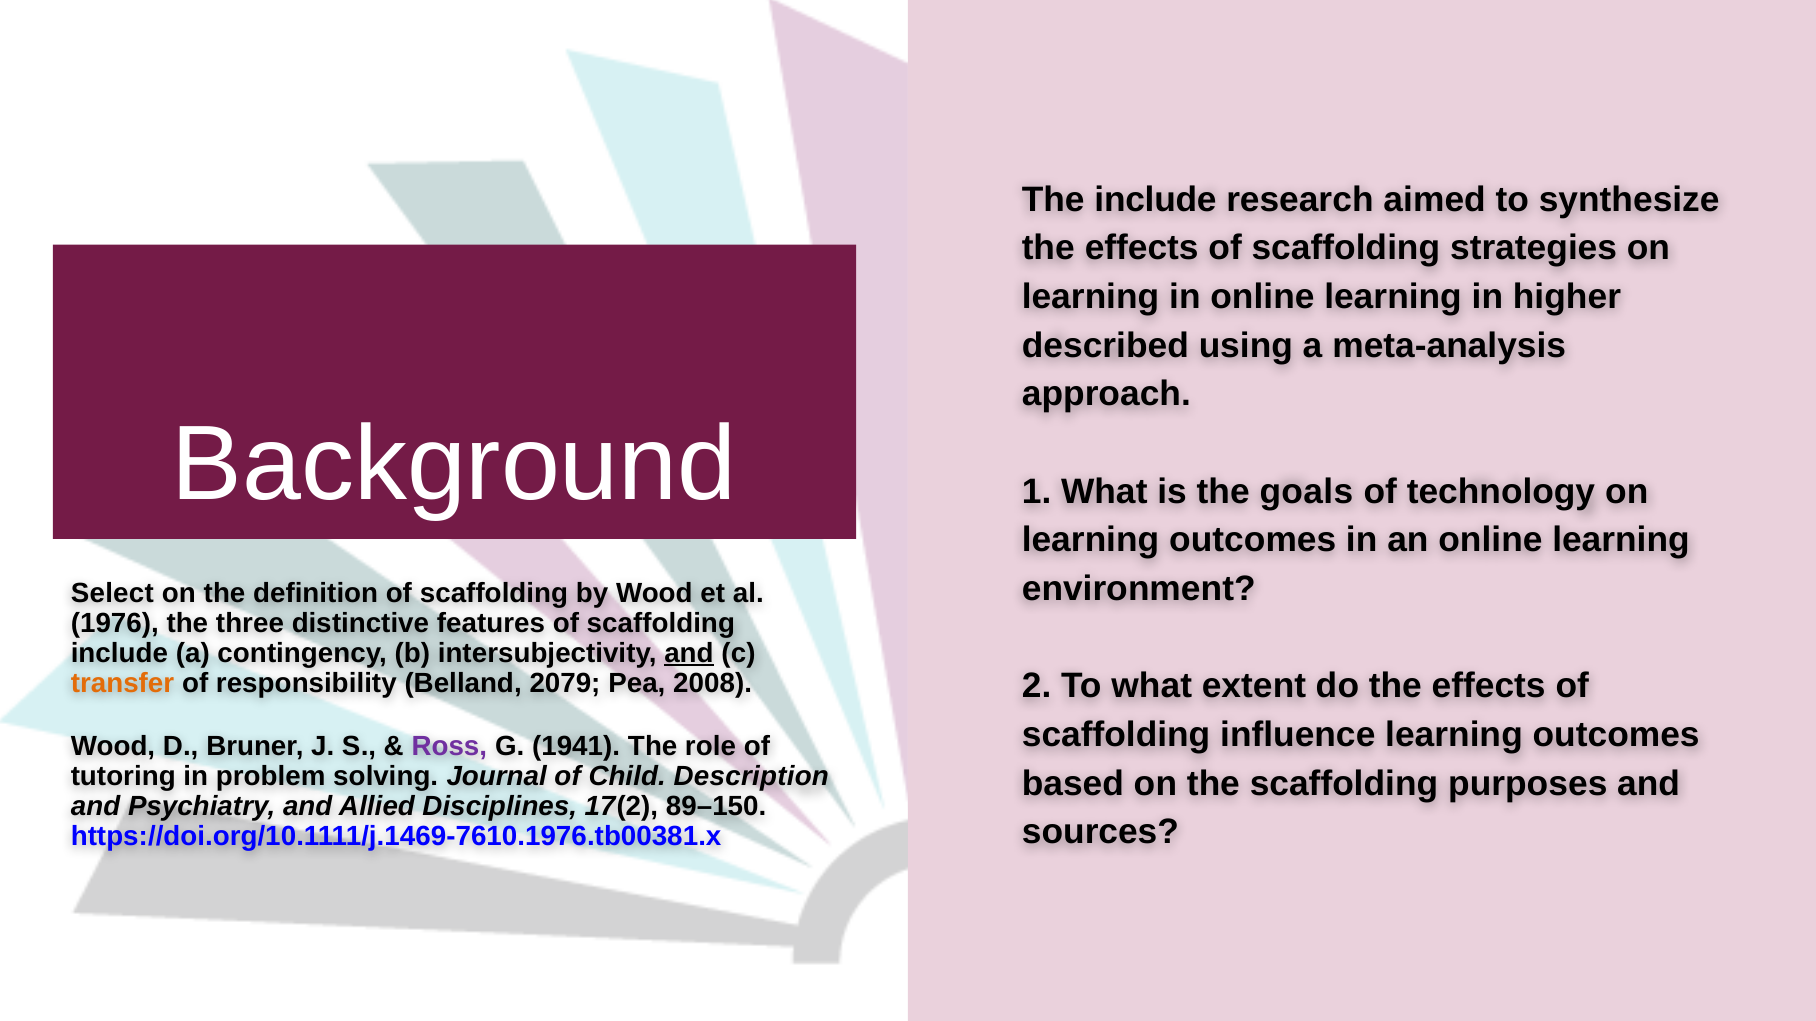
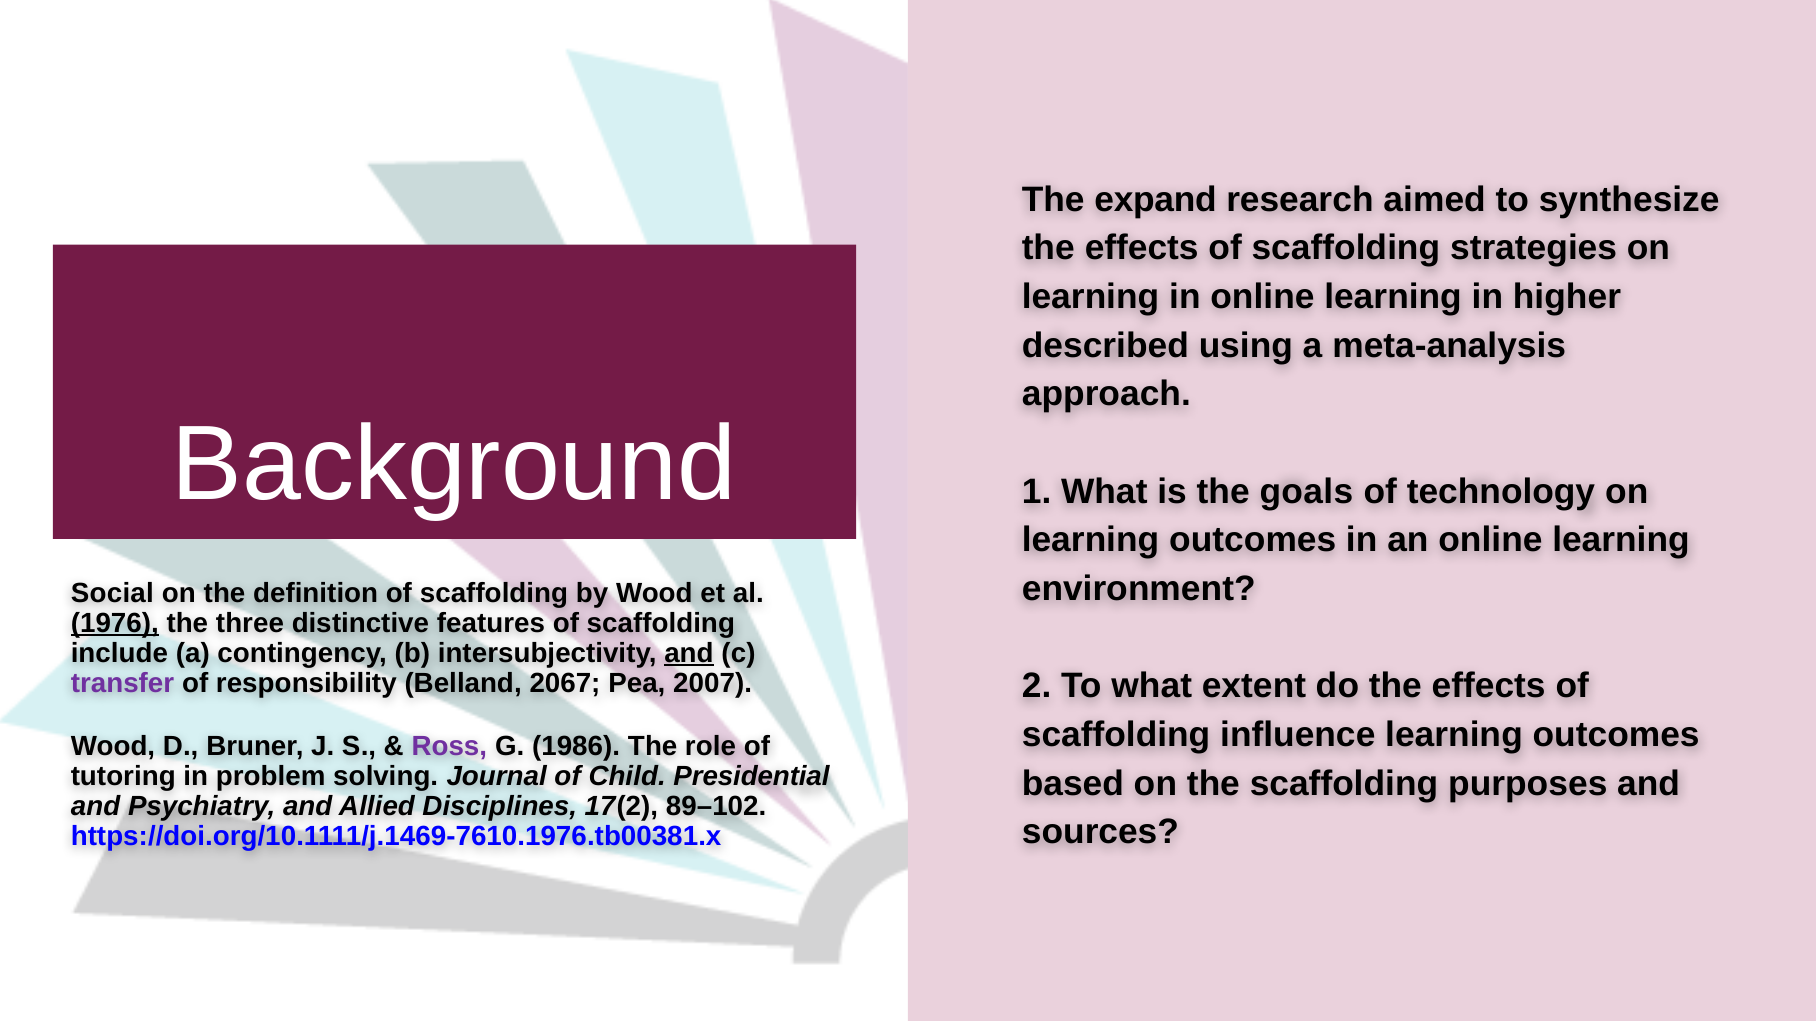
The include: include -> expand
Select: Select -> Social
1976 underline: none -> present
transfer colour: orange -> purple
2079: 2079 -> 2067
2008: 2008 -> 2007
1941: 1941 -> 1986
Description: Description -> Presidential
89–150: 89–150 -> 89–102
